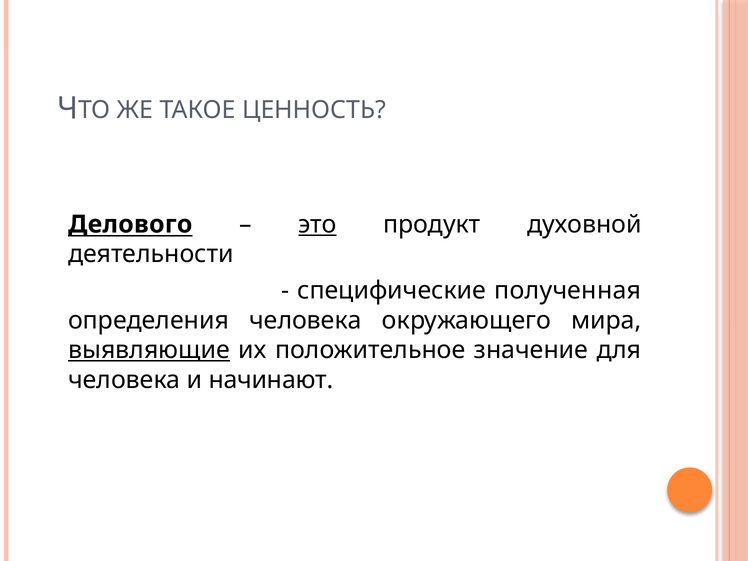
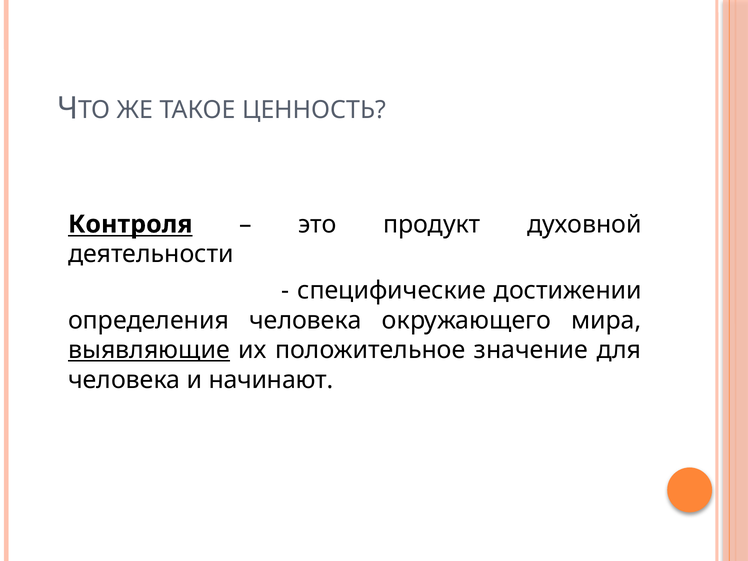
Делового: Делового -> Контроля
это underline: present -> none
полученная: полученная -> достижении
